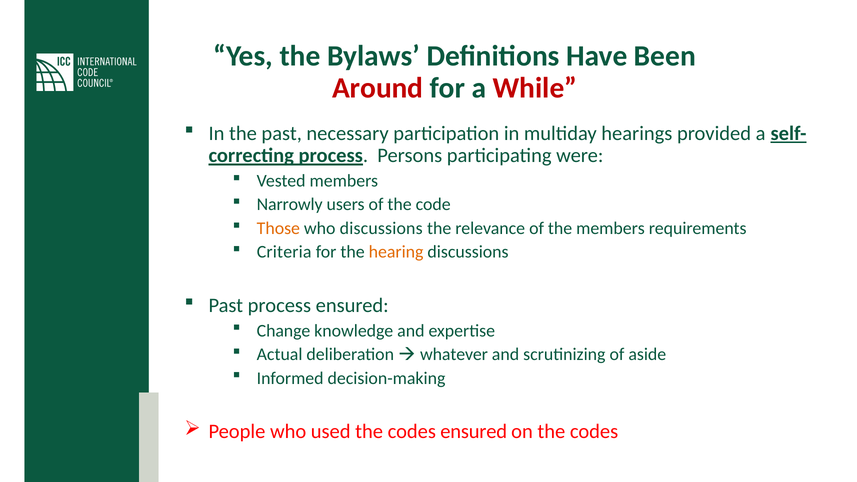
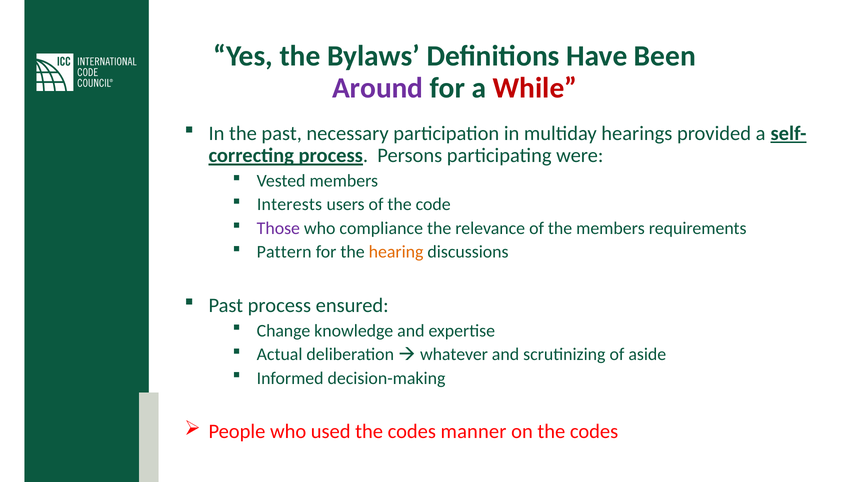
Around colour: red -> purple
Narrowly: Narrowly -> Interests
Those colour: orange -> purple
who discussions: discussions -> compliance
Criteria: Criteria -> Pattern
codes ensured: ensured -> manner
